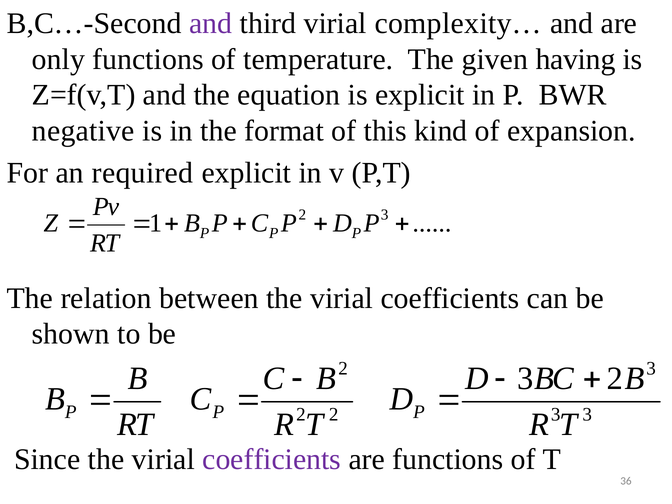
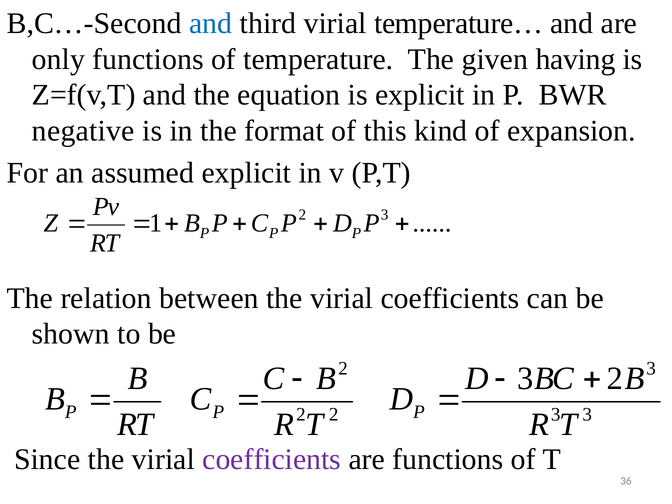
and at (211, 23) colour: purple -> blue
complexity…: complexity… -> temperature…
required: required -> assumed
